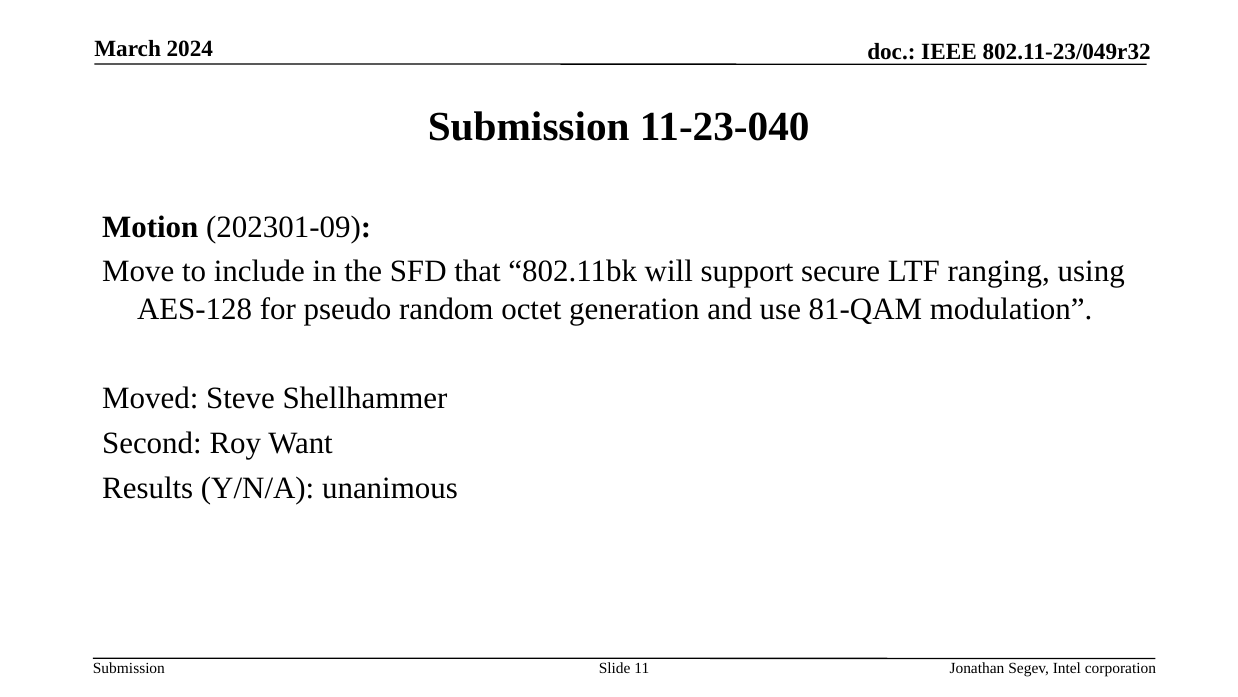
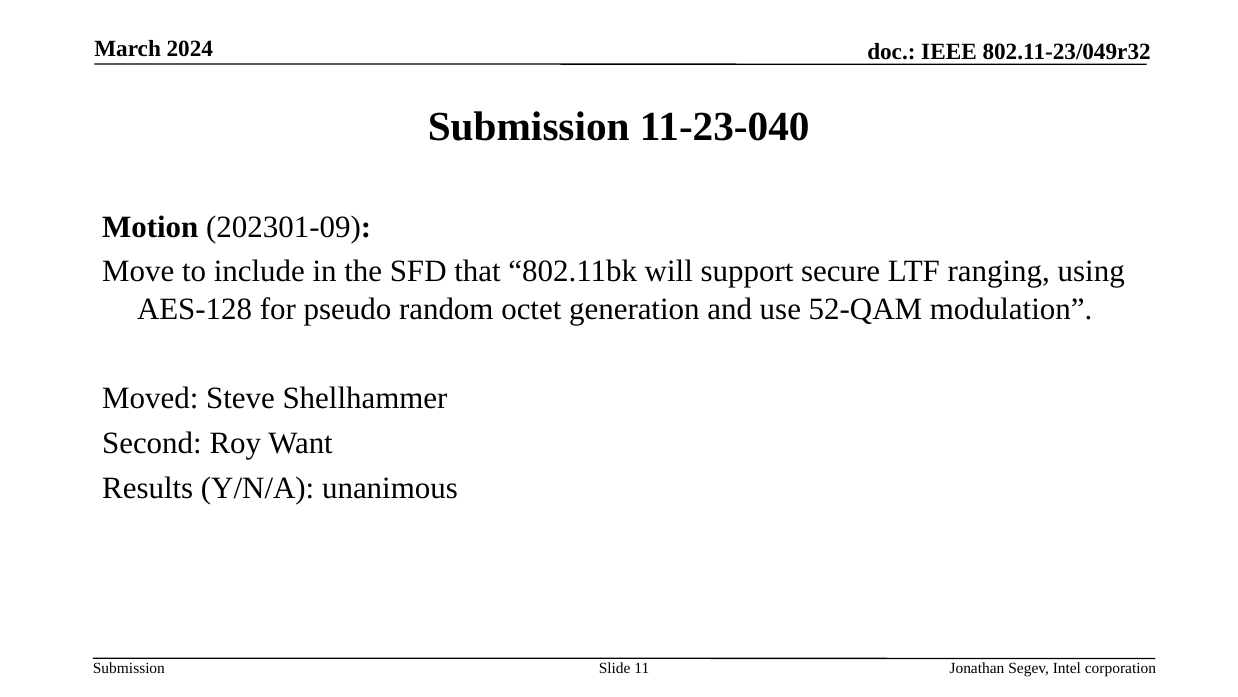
81-QAM: 81-QAM -> 52-QAM
